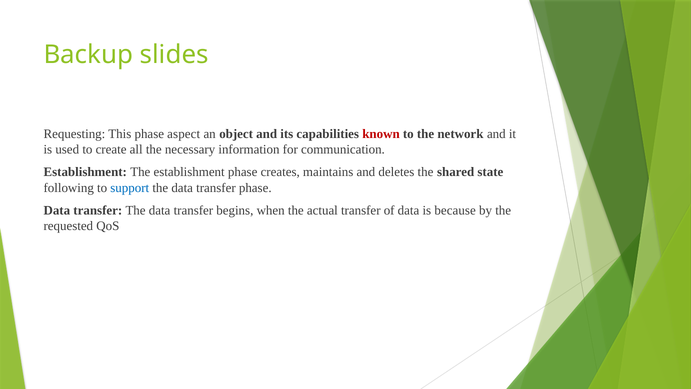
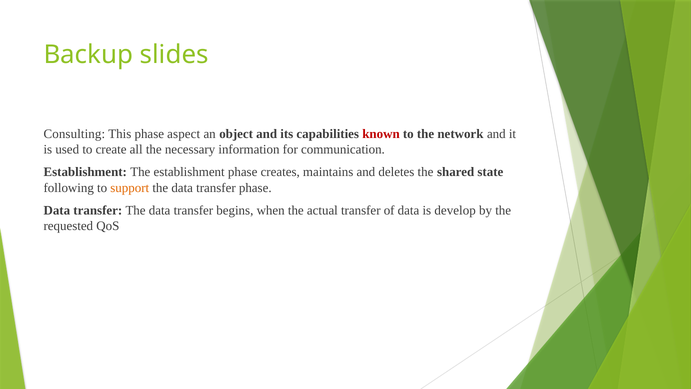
Requesting: Requesting -> Consulting
support colour: blue -> orange
because: because -> develop
